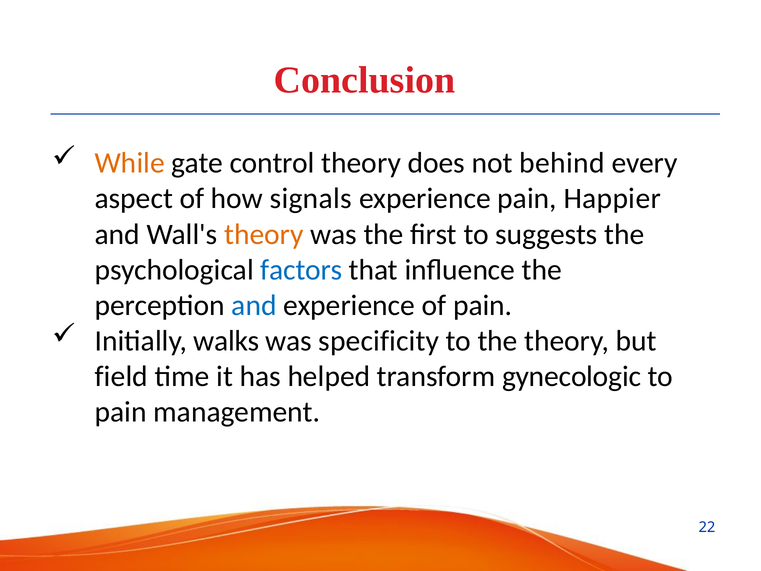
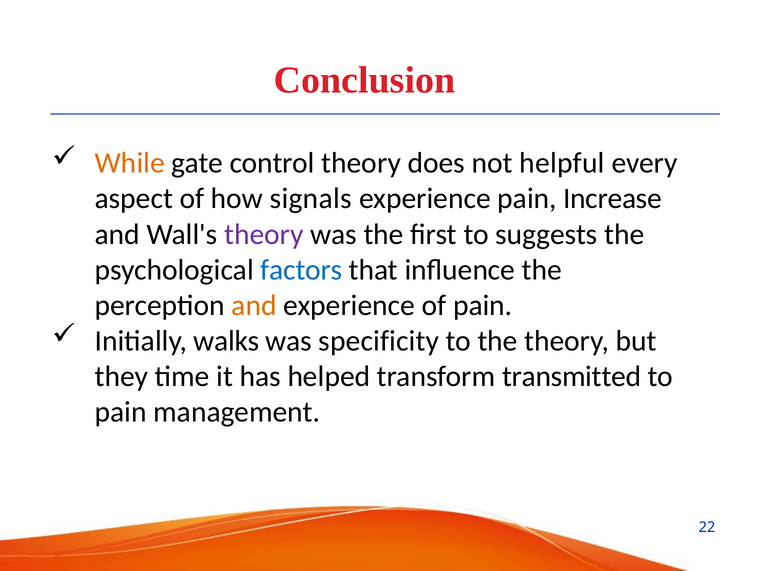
behind: behind -> helpful
Happier: Happier -> Increase
theory at (264, 234) colour: orange -> purple
and at (254, 305) colour: blue -> orange
field: field -> they
gynecologic: gynecologic -> transmitted
